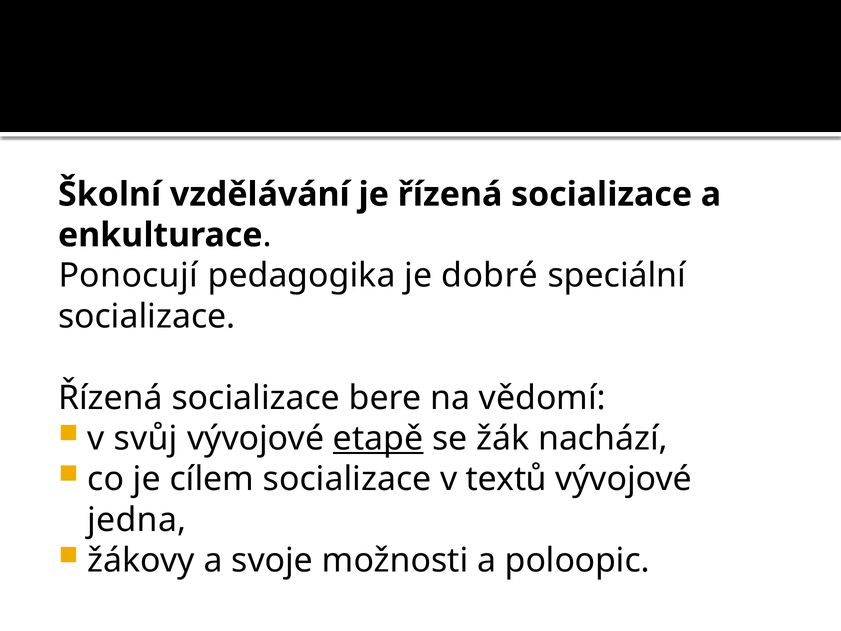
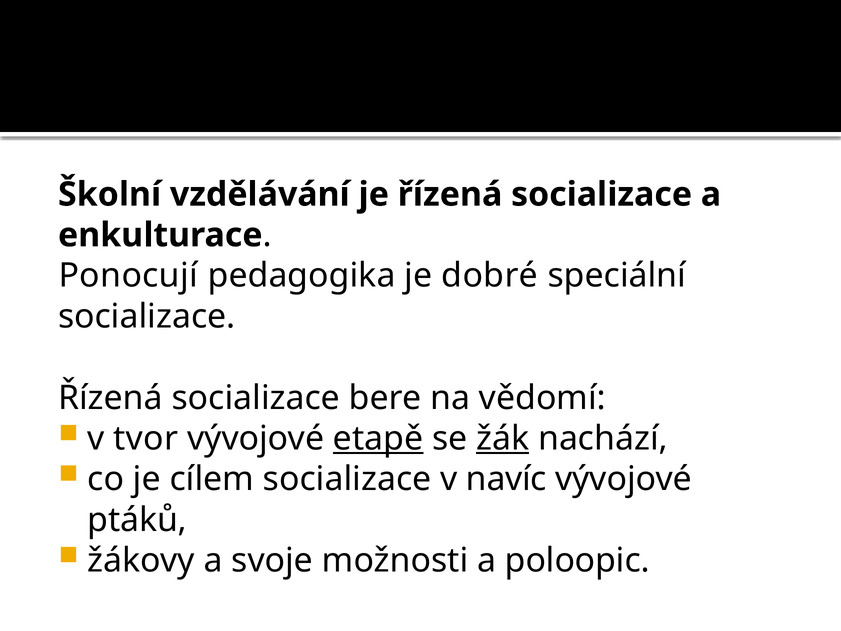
svůj: svůj -> tvor
žák underline: none -> present
textů: textů -> navíc
jedna: jedna -> ptáků
